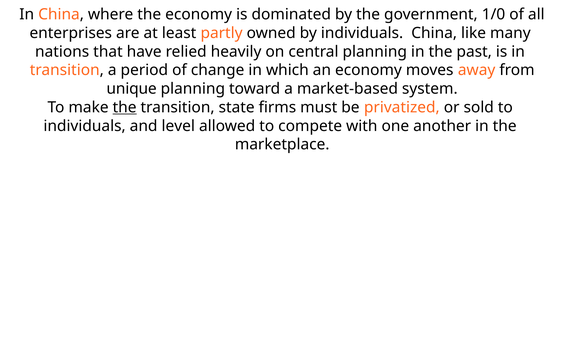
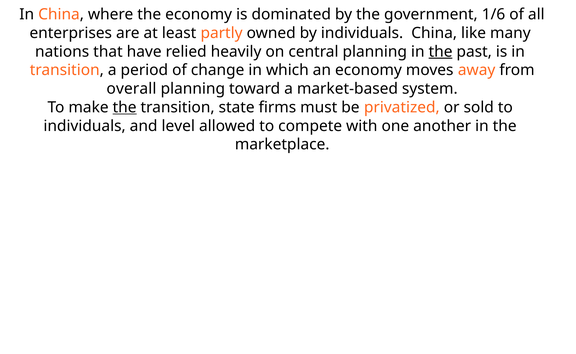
1/0: 1/0 -> 1/6
the at (441, 52) underline: none -> present
unique: unique -> overall
